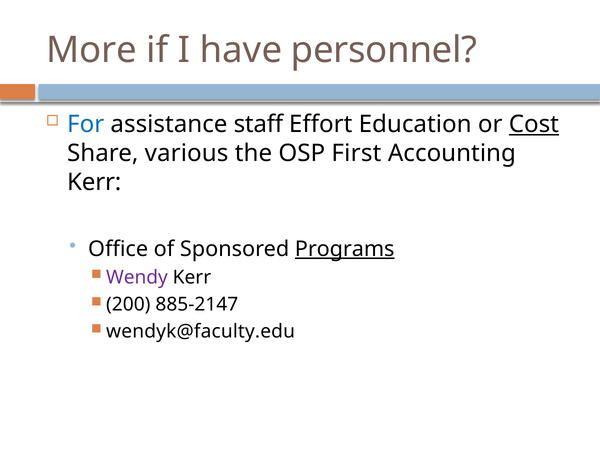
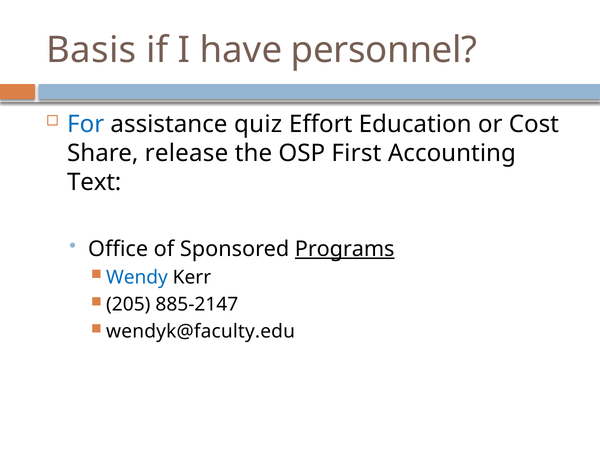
More: More -> Basis
staff: staff -> quiz
Cost underline: present -> none
various: various -> release
Kerr at (94, 182): Kerr -> Text
Wendy colour: purple -> blue
200: 200 -> 205
